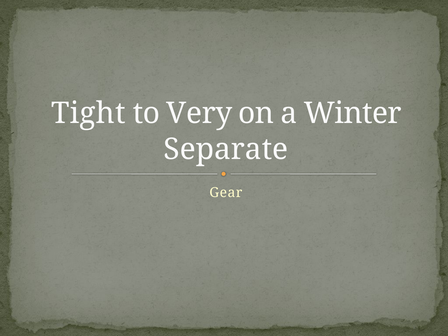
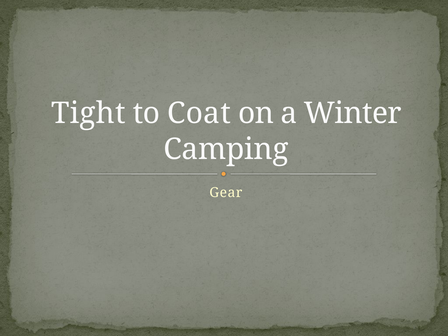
Very: Very -> Coat
Separate: Separate -> Camping
